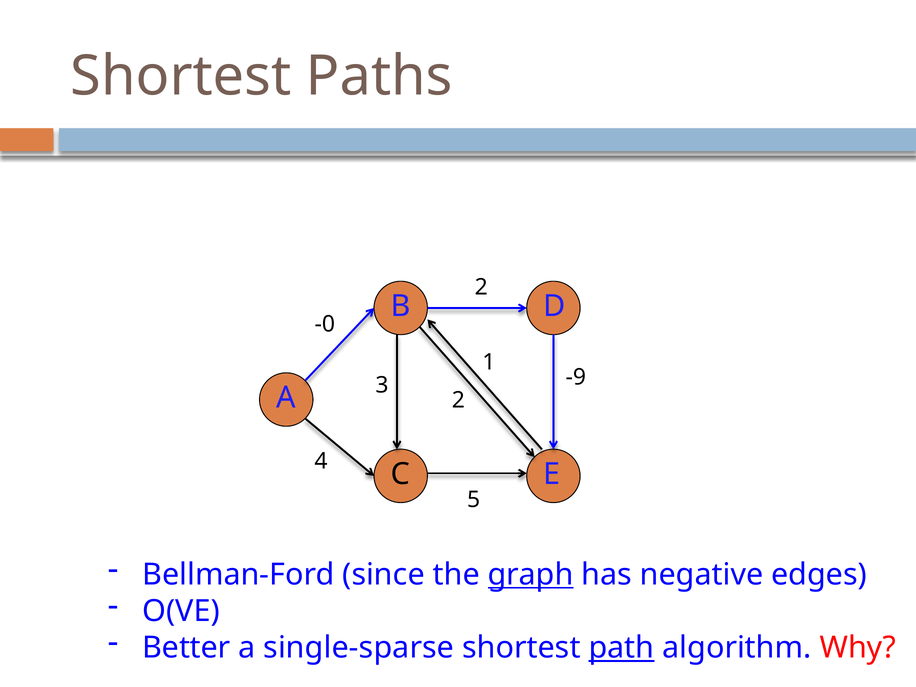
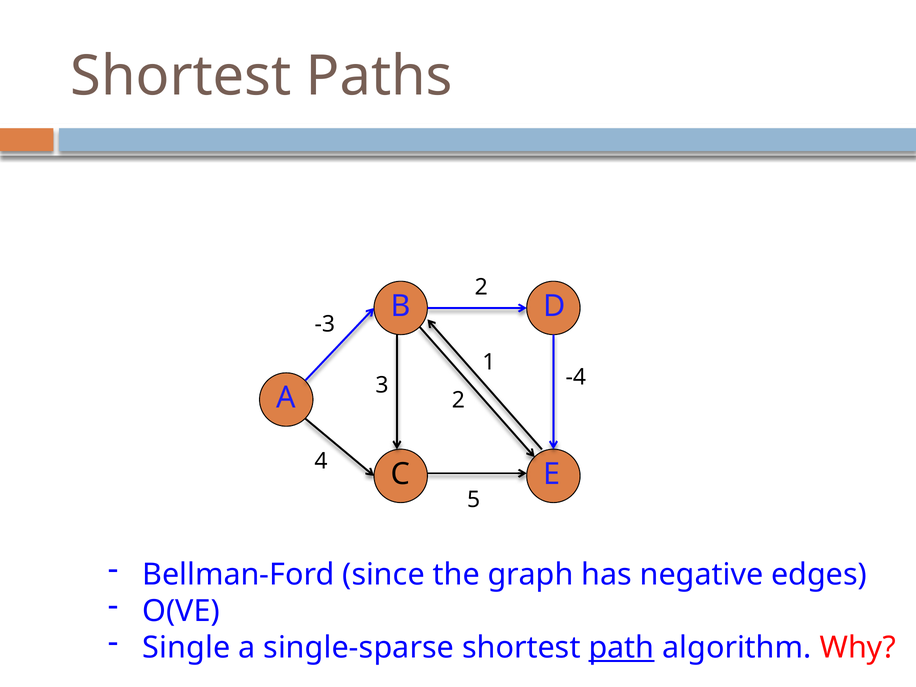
-0: -0 -> -3
-9: -9 -> -4
graph underline: present -> none
Better: Better -> Single
